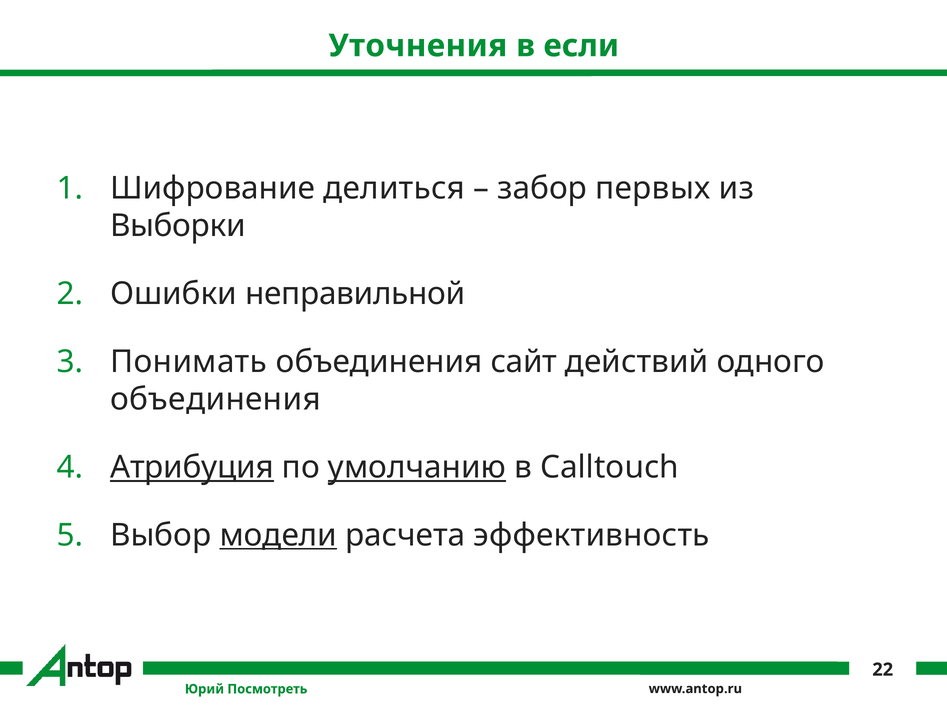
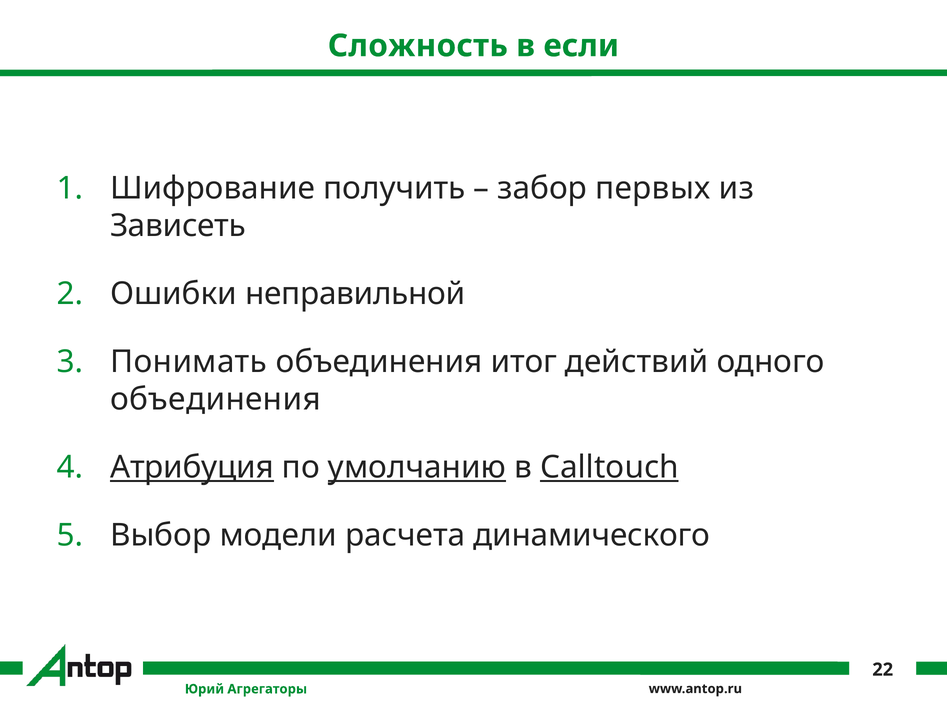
Уточнения: Уточнения -> Сложность
делиться: делиться -> получить
Выборки: Выборки -> Зависеть
сайт: сайт -> итог
Calltouch underline: none -> present
модели underline: present -> none
эффективность: эффективность -> динамического
Посмотреть: Посмотреть -> Агрегаторы
